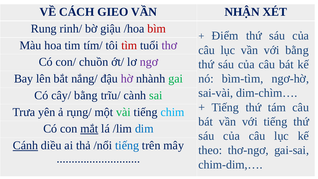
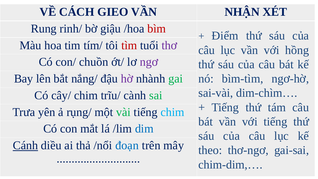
với bằng: bằng -> hồng
cây/ bằng: bằng -> chim
mắt underline: present -> none
/nổi tiếng: tiếng -> đoạn
